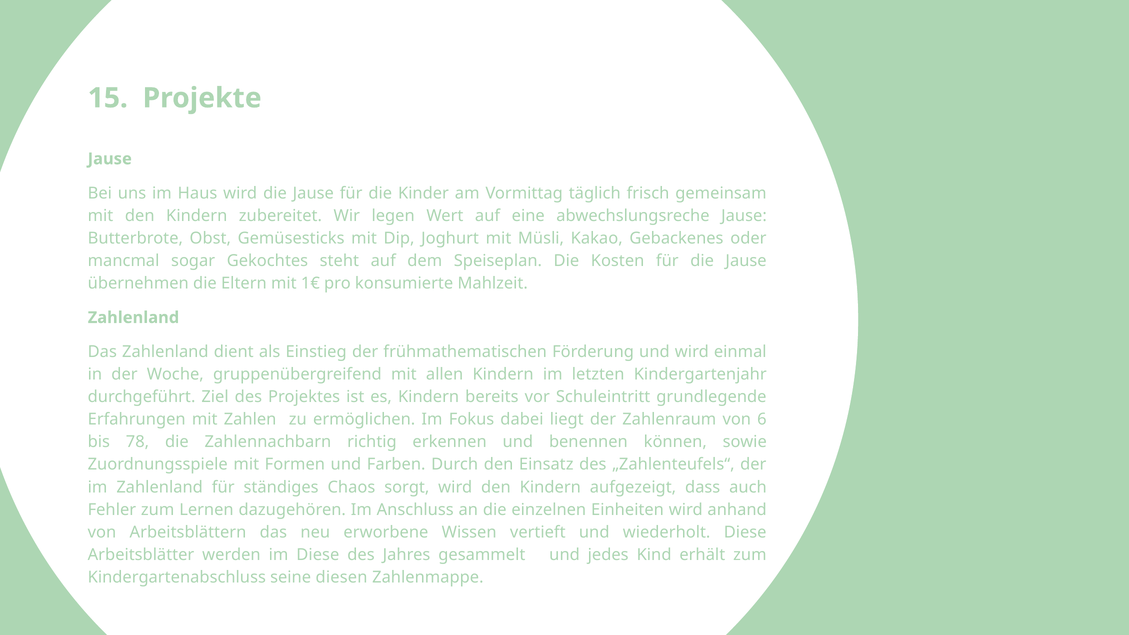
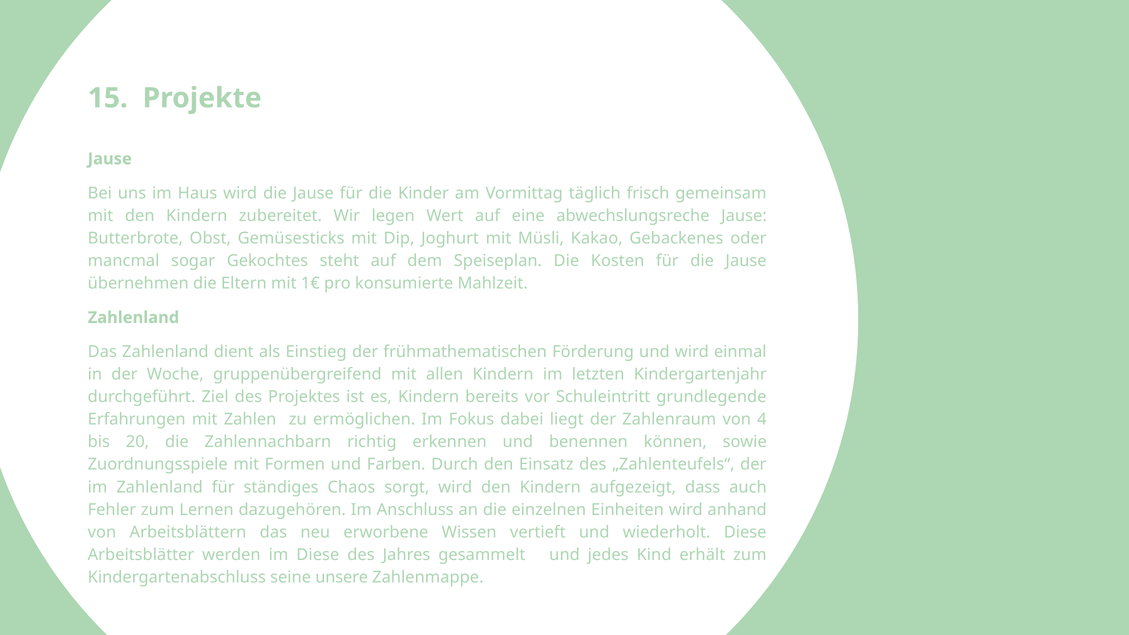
6: 6 -> 4
78: 78 -> 20
diesen: diesen -> unsere
